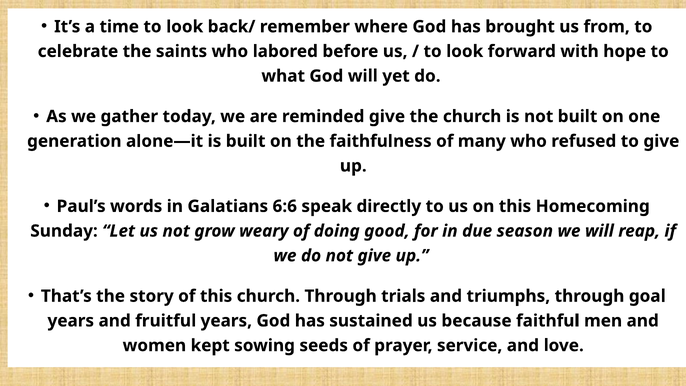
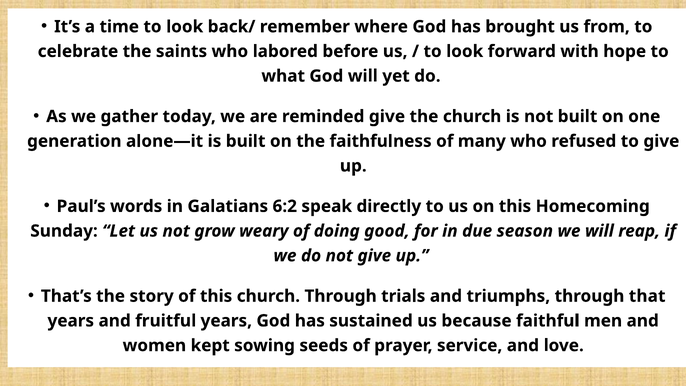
6:6: 6:6 -> 6:2
goal: goal -> that
